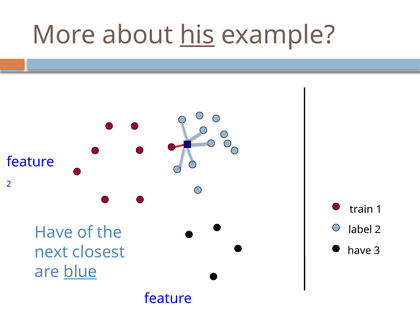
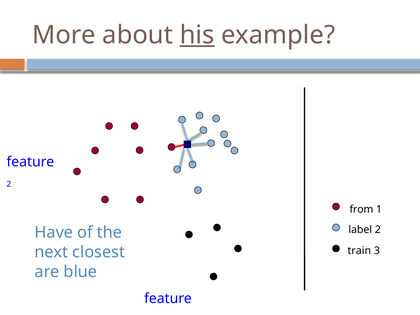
train: train -> from
have at (359, 251): have -> train
blue underline: present -> none
